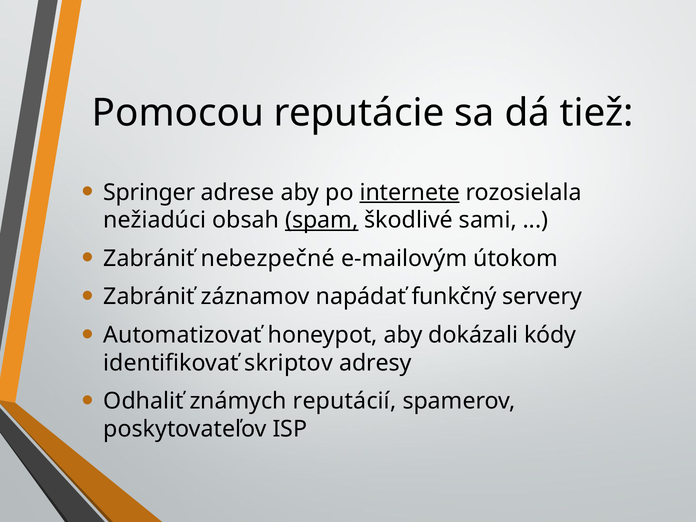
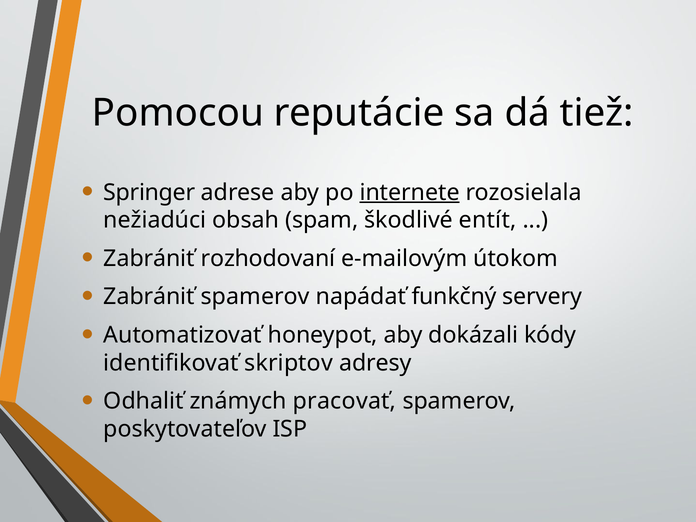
spam underline: present -> none
sami: sami -> entít
nebezpečné: nebezpečné -> rozhodovaní
Zabrániť záznamov: záznamov -> spamerov
reputácií: reputácií -> pracovať
